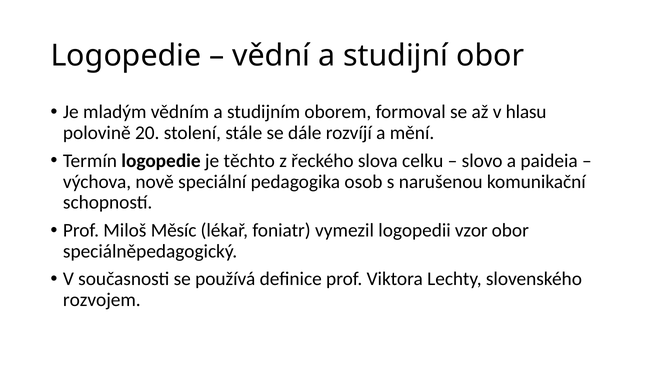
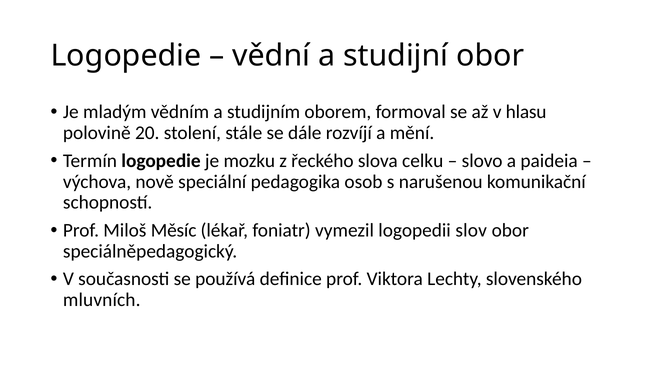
těchto: těchto -> mozku
vzor: vzor -> slov
rozvojem: rozvojem -> mluvních
